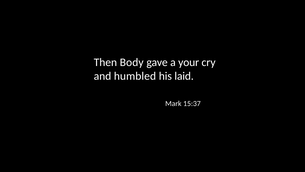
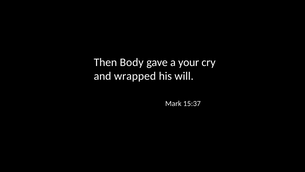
humbled: humbled -> wrapped
laid: laid -> will
